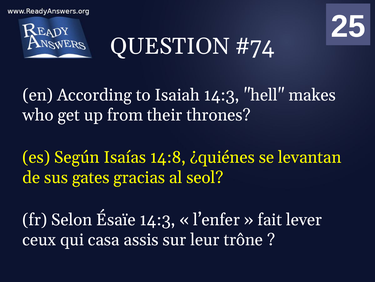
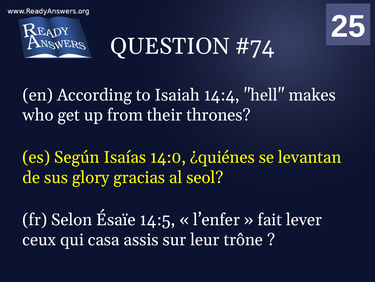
Isaiah 14:3: 14:3 -> 14:4
14:8: 14:8 -> 14:0
gates: gates -> glory
Ésaïe 14:3: 14:3 -> 14:5
